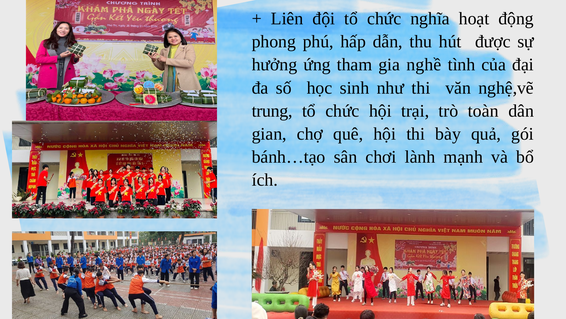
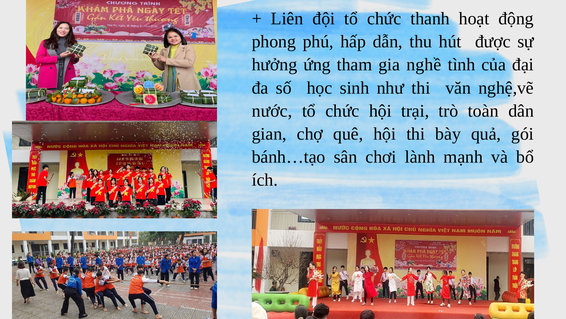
nghĩa: nghĩa -> thanh
trung: trung -> nước
